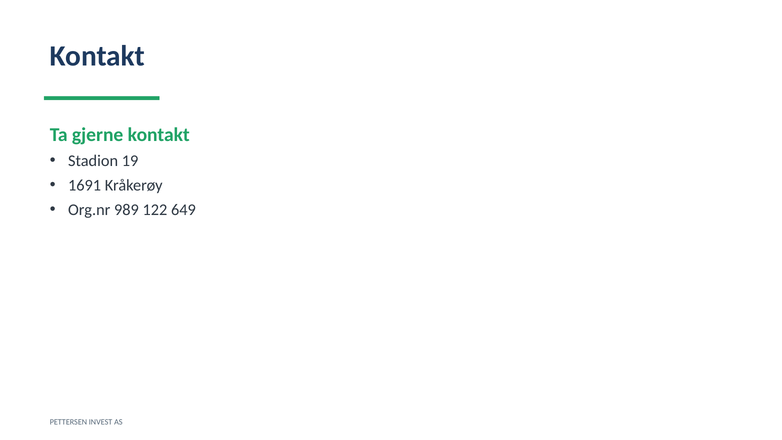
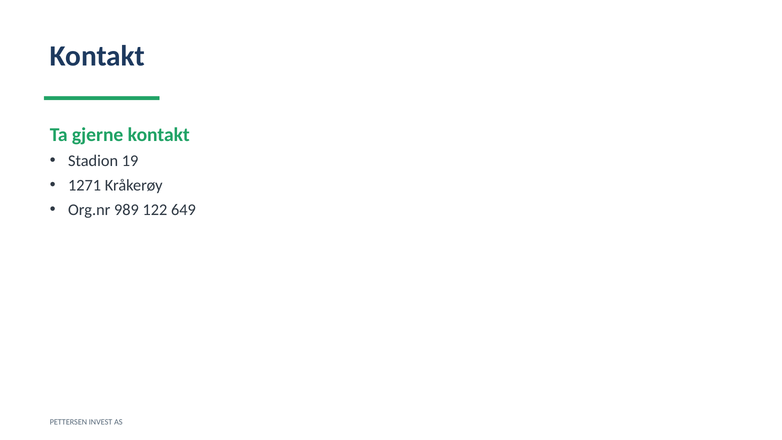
1691: 1691 -> 1271
